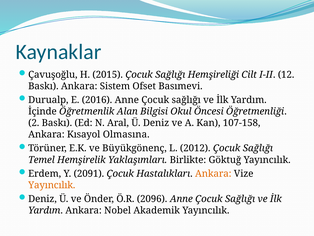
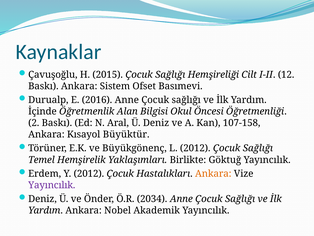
Olmasına: Olmasına -> Büyüktür
Y 2091: 2091 -> 2012
Yayıncılık at (52, 185) colour: orange -> purple
2096: 2096 -> 2034
